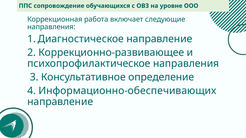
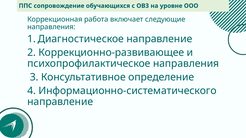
Информационно-обеспечивающих: Информационно-обеспечивающих -> Информационно-систематического
